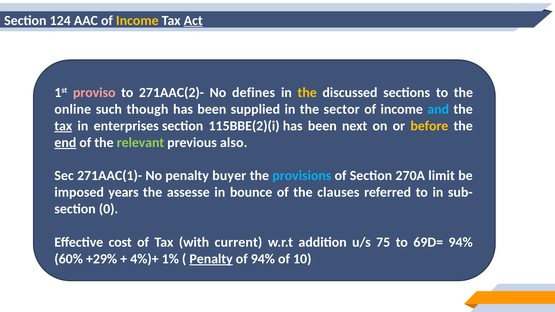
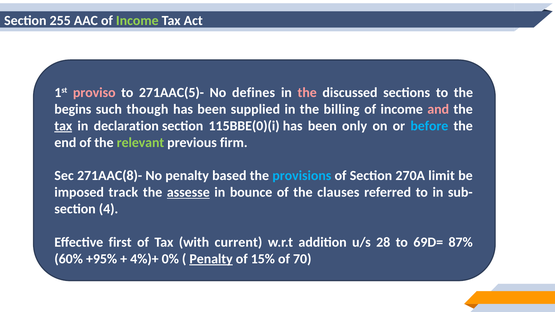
124: 124 -> 255
Income at (137, 20) colour: yellow -> light green
Act underline: present -> none
271AAC(2)-: 271AAC(2)- -> 271AAC(5)-
the at (307, 93) colour: yellow -> pink
online: online -> begins
sector: sector -> billing
and colour: light blue -> pink
enterprises: enterprises -> declaration
115BBE(2)(i: 115BBE(2)(i -> 115BBE(0)(i
next: next -> only
before colour: yellow -> light blue
end underline: present -> none
also: also -> firm
271AAC(1)-: 271AAC(1)- -> 271AAC(8)-
buyer: buyer -> based
years: years -> track
assesse underline: none -> present
0: 0 -> 4
cost: cost -> first
75: 75 -> 28
69D= 94%: 94% -> 87%
+29%: +29% -> +95%
1%: 1% -> 0%
of 94%: 94% -> 15%
10: 10 -> 70
